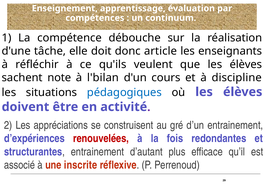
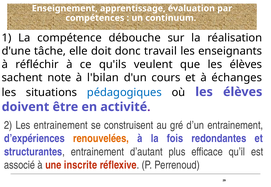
article: article -> travail
discipline: discipline -> échanges
Les appréciations: appréciations -> entrainement
renouvelées colour: red -> orange
